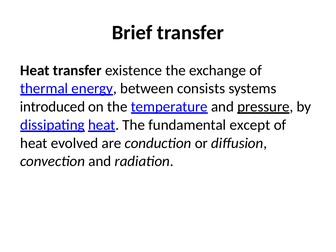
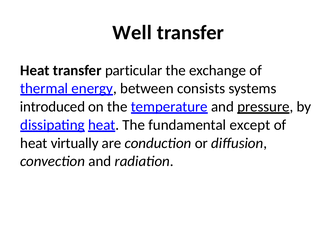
Brief: Brief -> Well
existence: existence -> particular
evolved: evolved -> virtually
